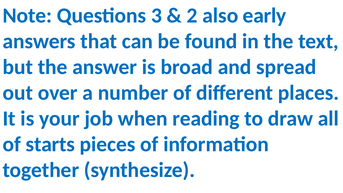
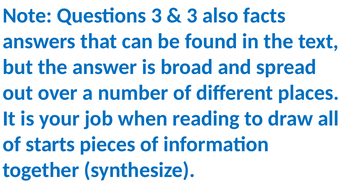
2 at (192, 16): 2 -> 3
early: early -> facts
